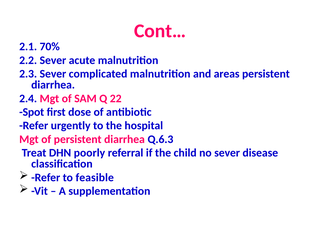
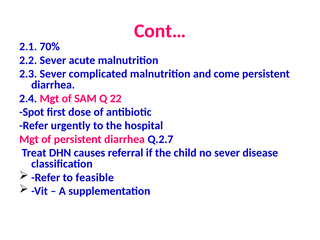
areas: areas -> come
Q.6.3: Q.6.3 -> Q.2.7
poorly: poorly -> causes
